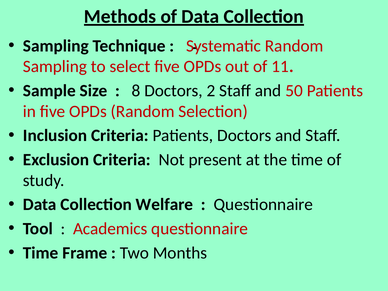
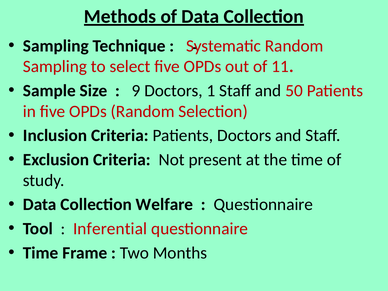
8: 8 -> 9
2: 2 -> 1
Academics: Academics -> Inferential
